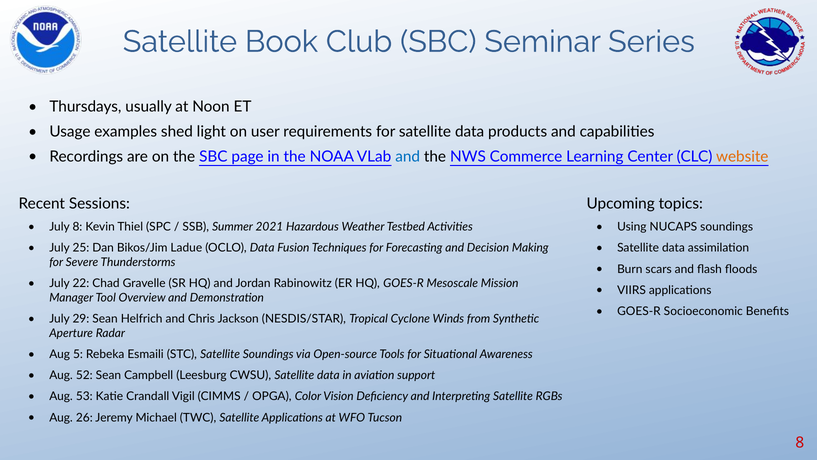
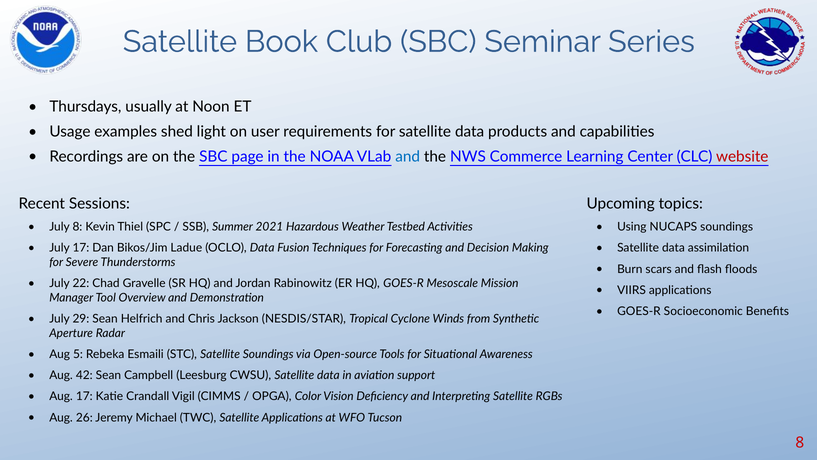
website colour: orange -> red
July 25: 25 -> 17
52: 52 -> 42
Aug 53: 53 -> 17
